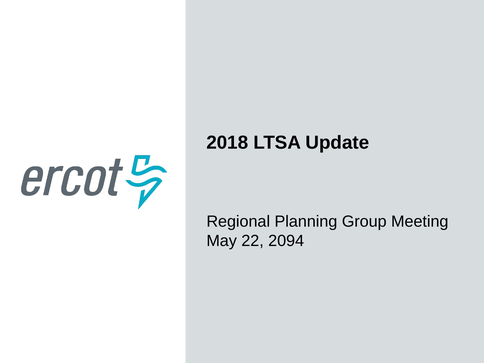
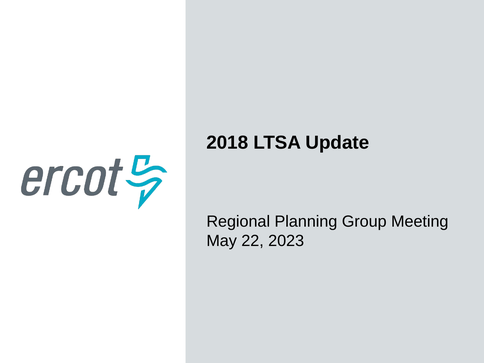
2094: 2094 -> 2023
